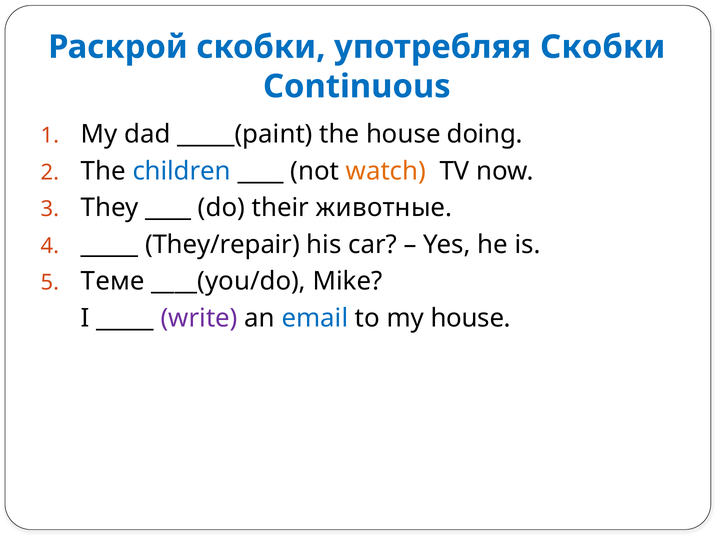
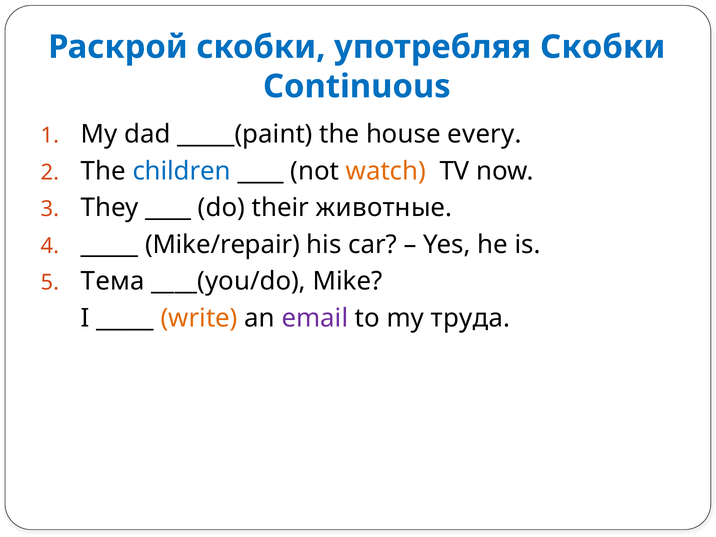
doing: doing -> every
They/repair: They/repair -> Mike/repair
Теме: Теме -> Тема
write colour: purple -> orange
email colour: blue -> purple
my house: house -> труда
